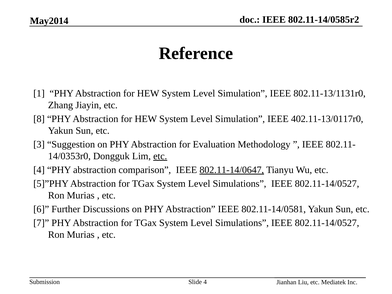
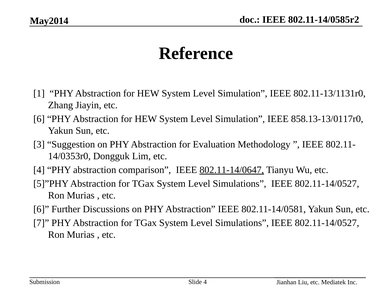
8 at (39, 119): 8 -> 6
402.11-13/0117r0: 402.11-13/0117r0 -> 858.13-13/0117r0
etc at (160, 156) underline: present -> none
